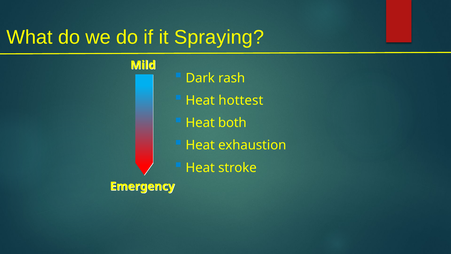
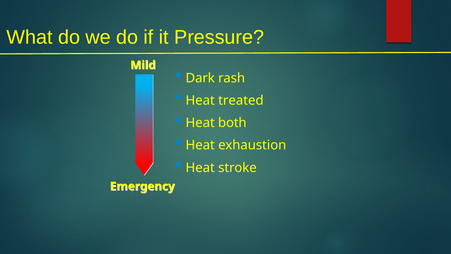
Spraying: Spraying -> Pressure
hottest: hottest -> treated
